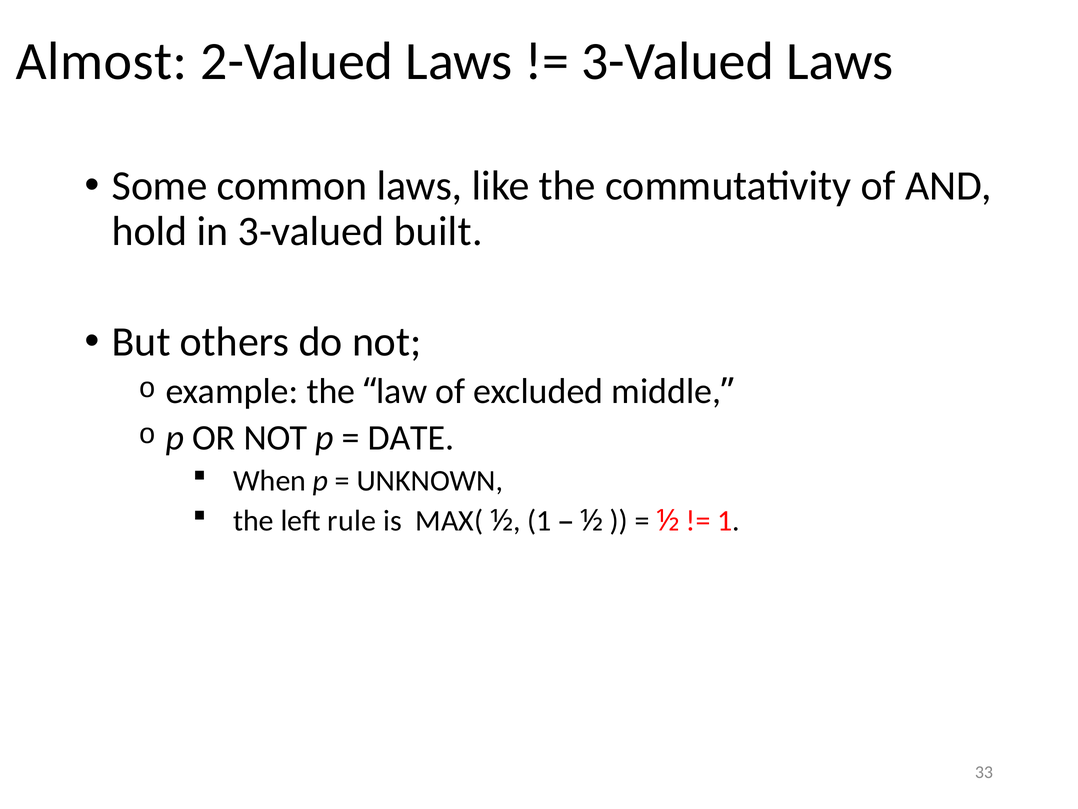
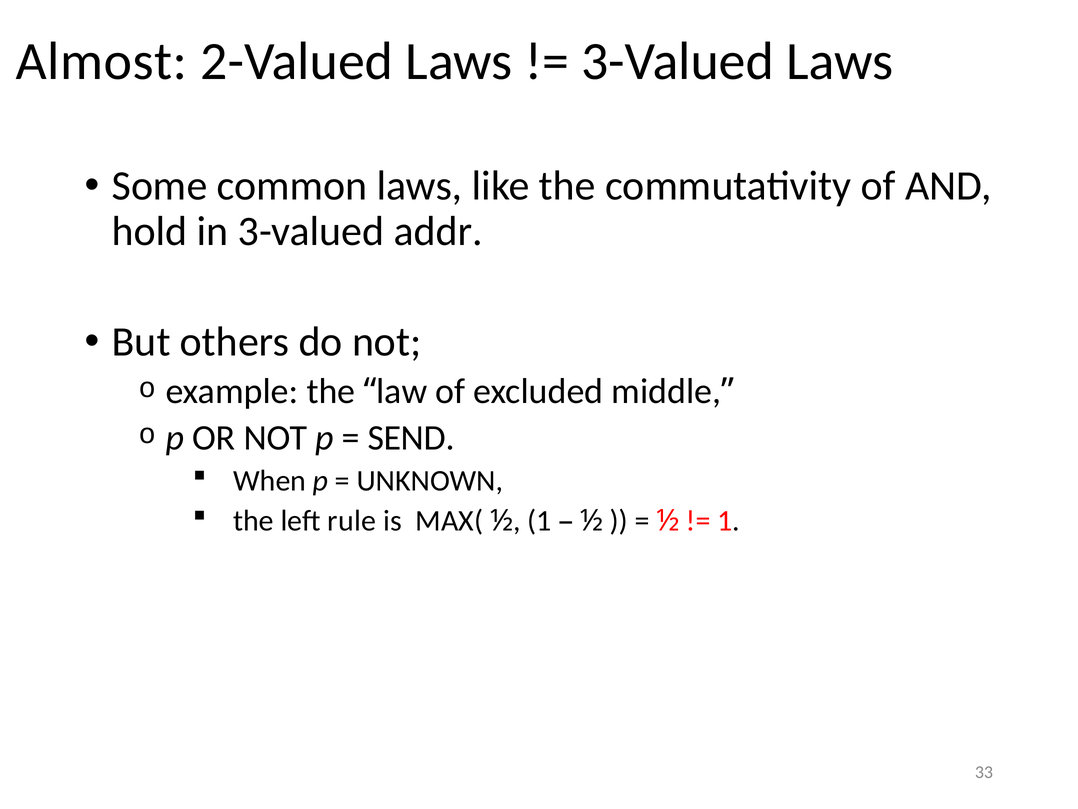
built: built -> addr
DATE: DATE -> SEND
